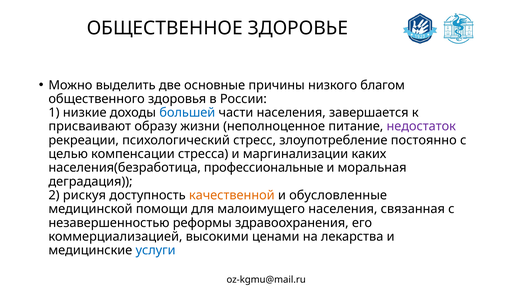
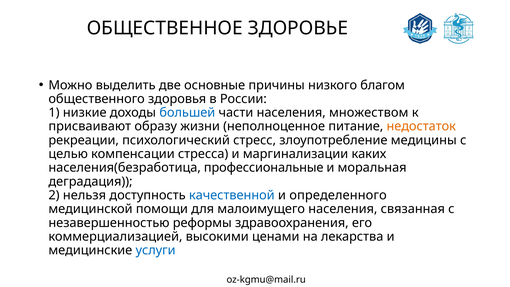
завершается: завершается -> множеством
недостаток colour: purple -> orange
постоянно: постоянно -> медицины
рискуя: рискуя -> нельзя
качественной colour: orange -> blue
обусловленные: обусловленные -> определенного
